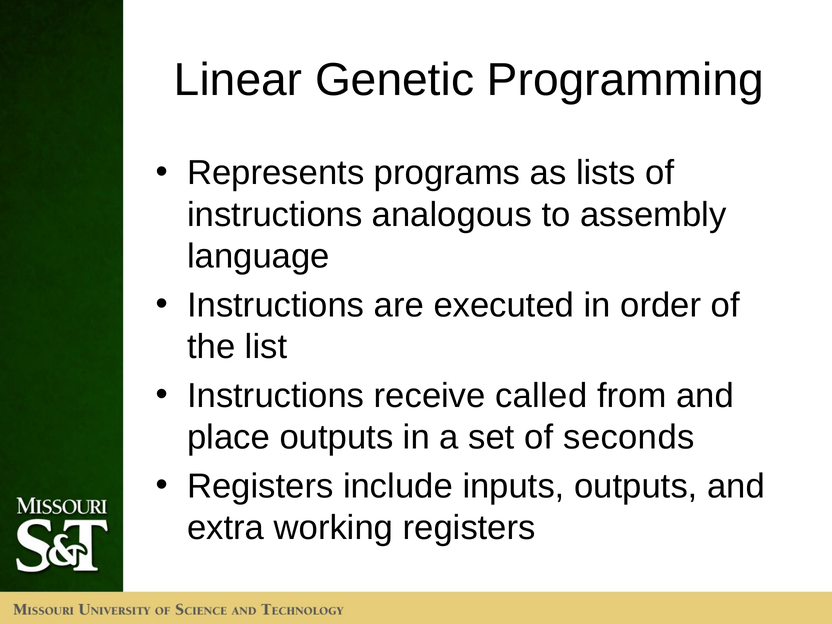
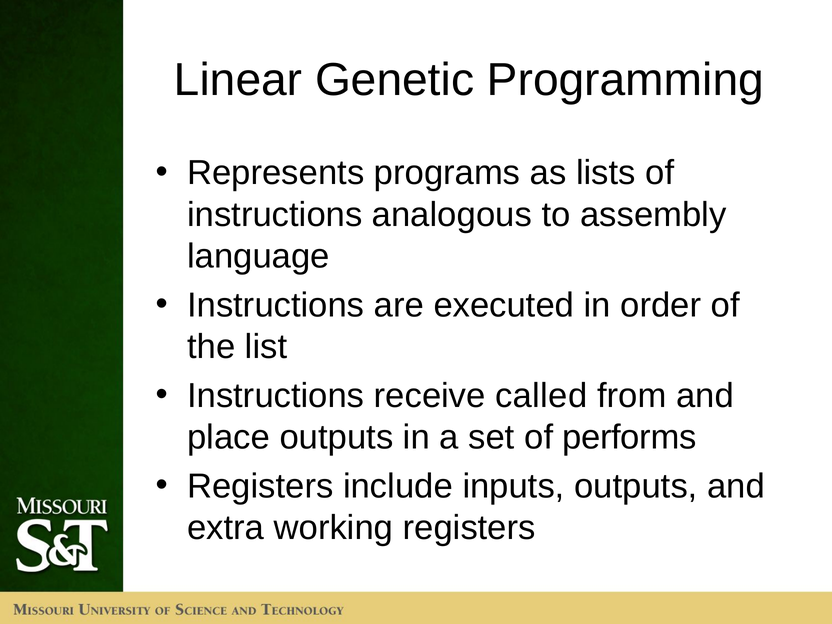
seconds: seconds -> performs
